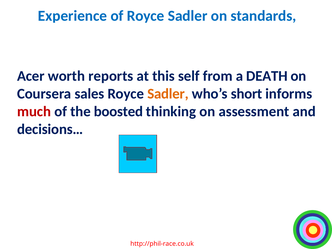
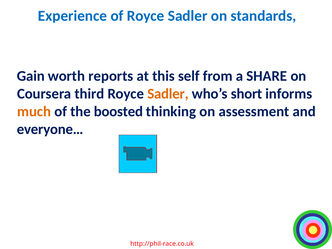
Acer: Acer -> Gain
DEATH: DEATH -> SHARE
sales: sales -> third
much colour: red -> orange
decisions…: decisions… -> everyone…
